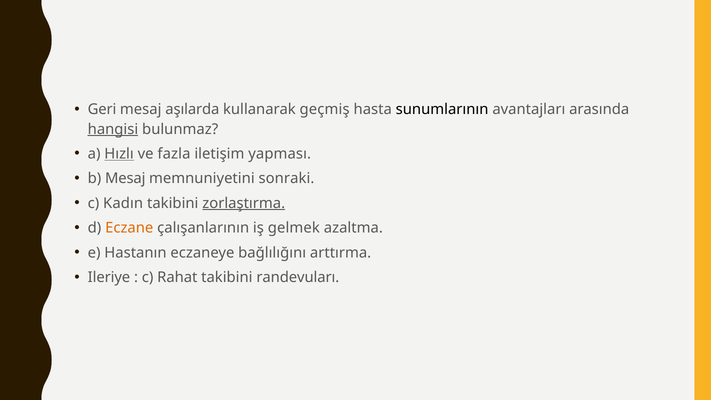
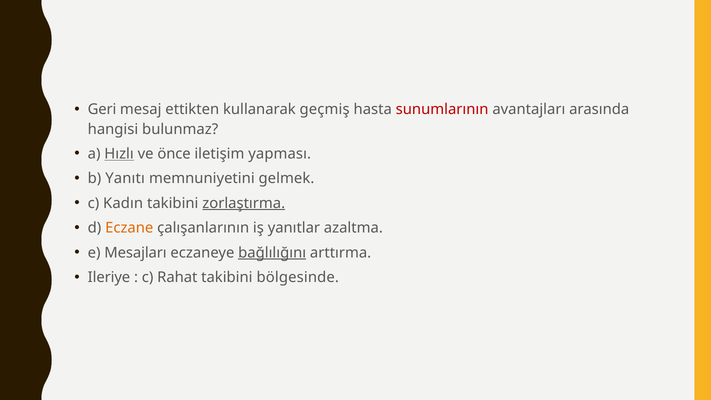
aşılarda: aşılarda -> ettikten
sunumlarının colour: black -> red
hangisi underline: present -> none
fazla: fazla -> önce
b Mesaj: Mesaj -> Yanıtı
sonraki: sonraki -> gelmek
gelmek: gelmek -> yanıtlar
Hastanın: Hastanın -> Mesajları
bağlılığını underline: none -> present
randevuları: randevuları -> bölgesinde
